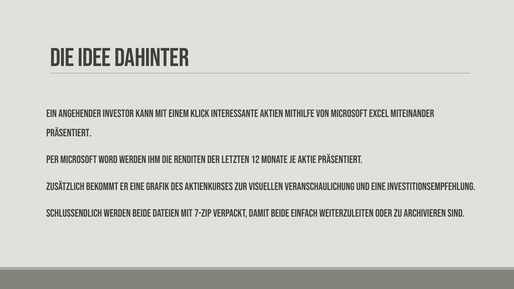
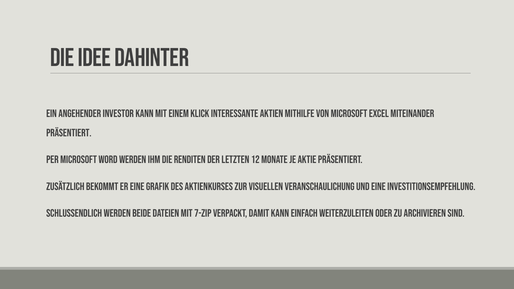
damit beide: beide -> kann
